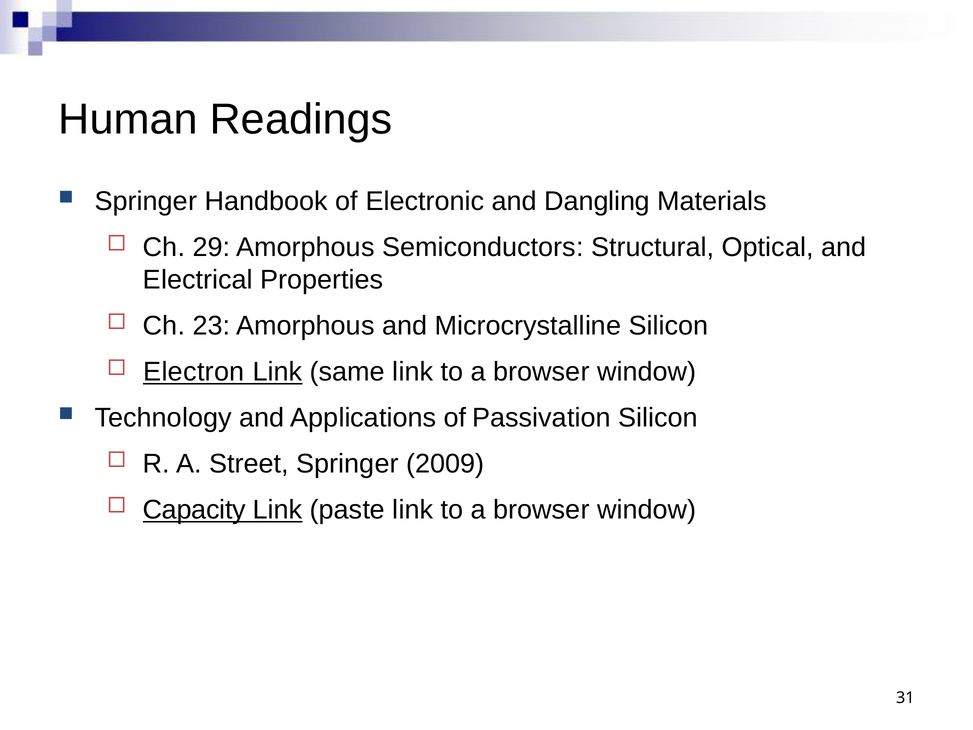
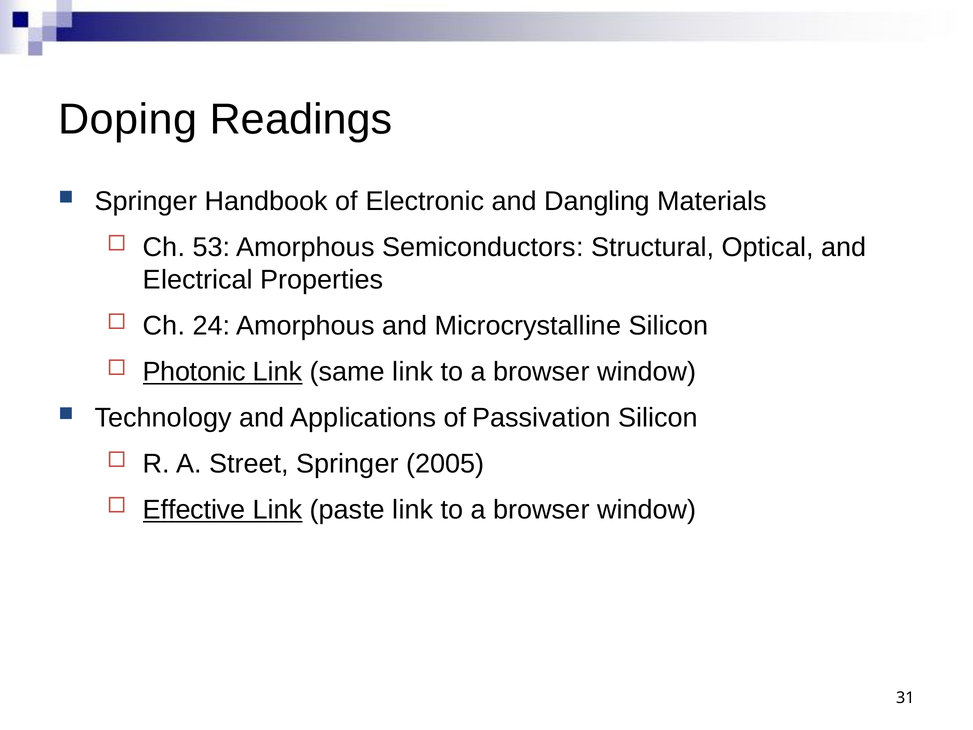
Human: Human -> Doping
29: 29 -> 53
23: 23 -> 24
Electron: Electron -> Photonic
2009: 2009 -> 2005
Capacity: Capacity -> Effective
